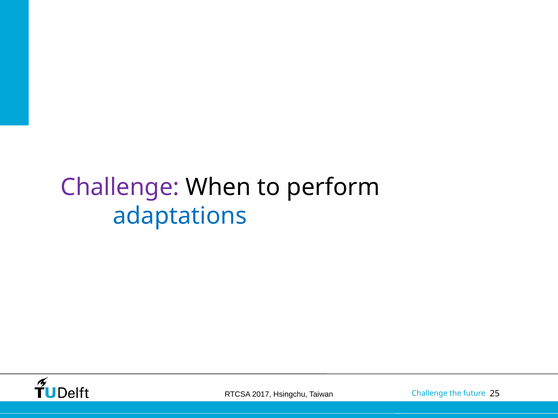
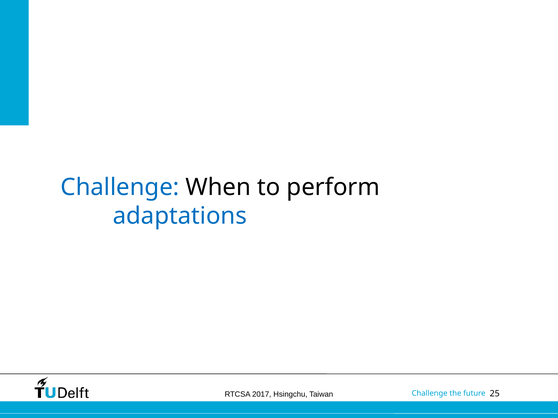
Challenge at (120, 187) colour: purple -> blue
